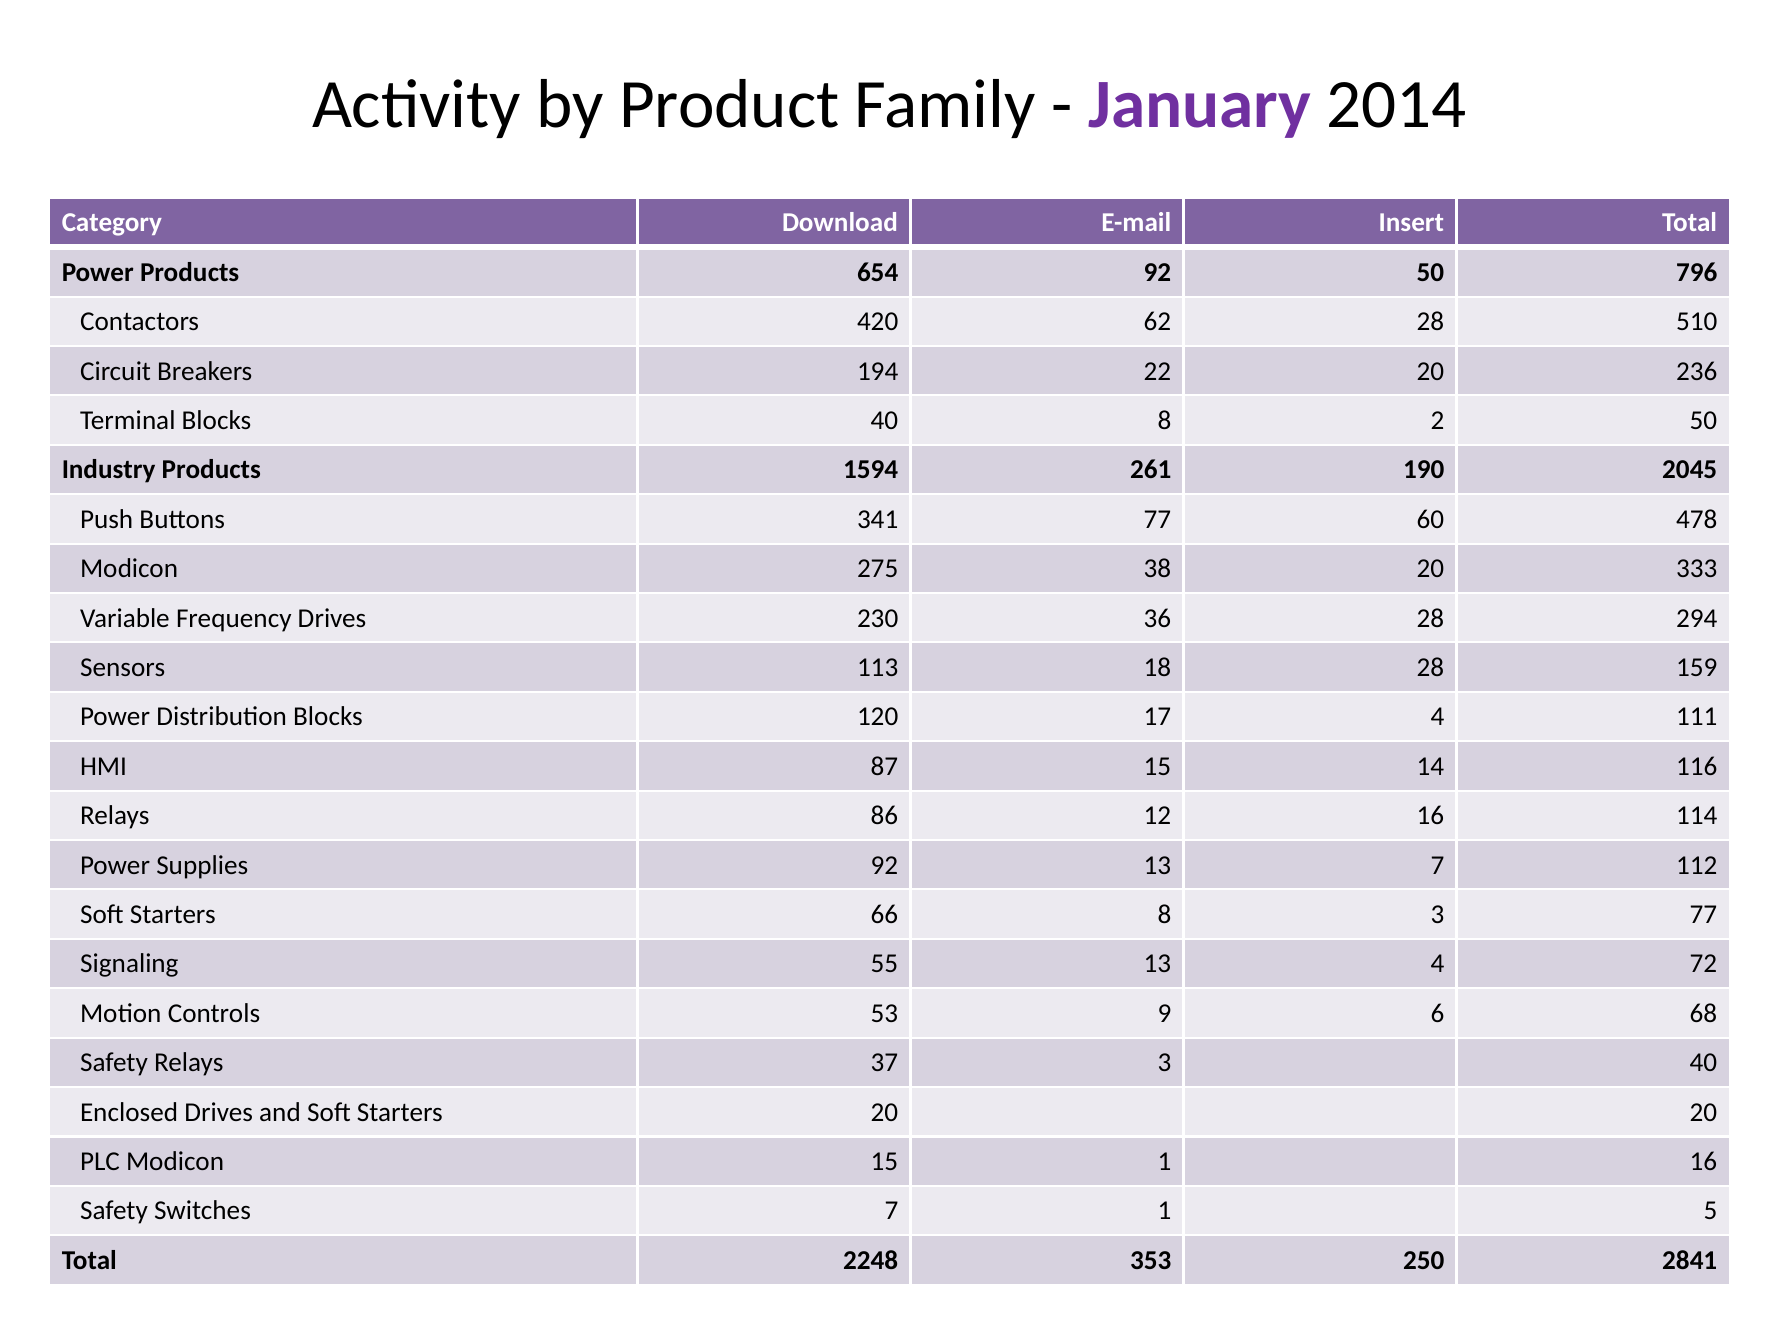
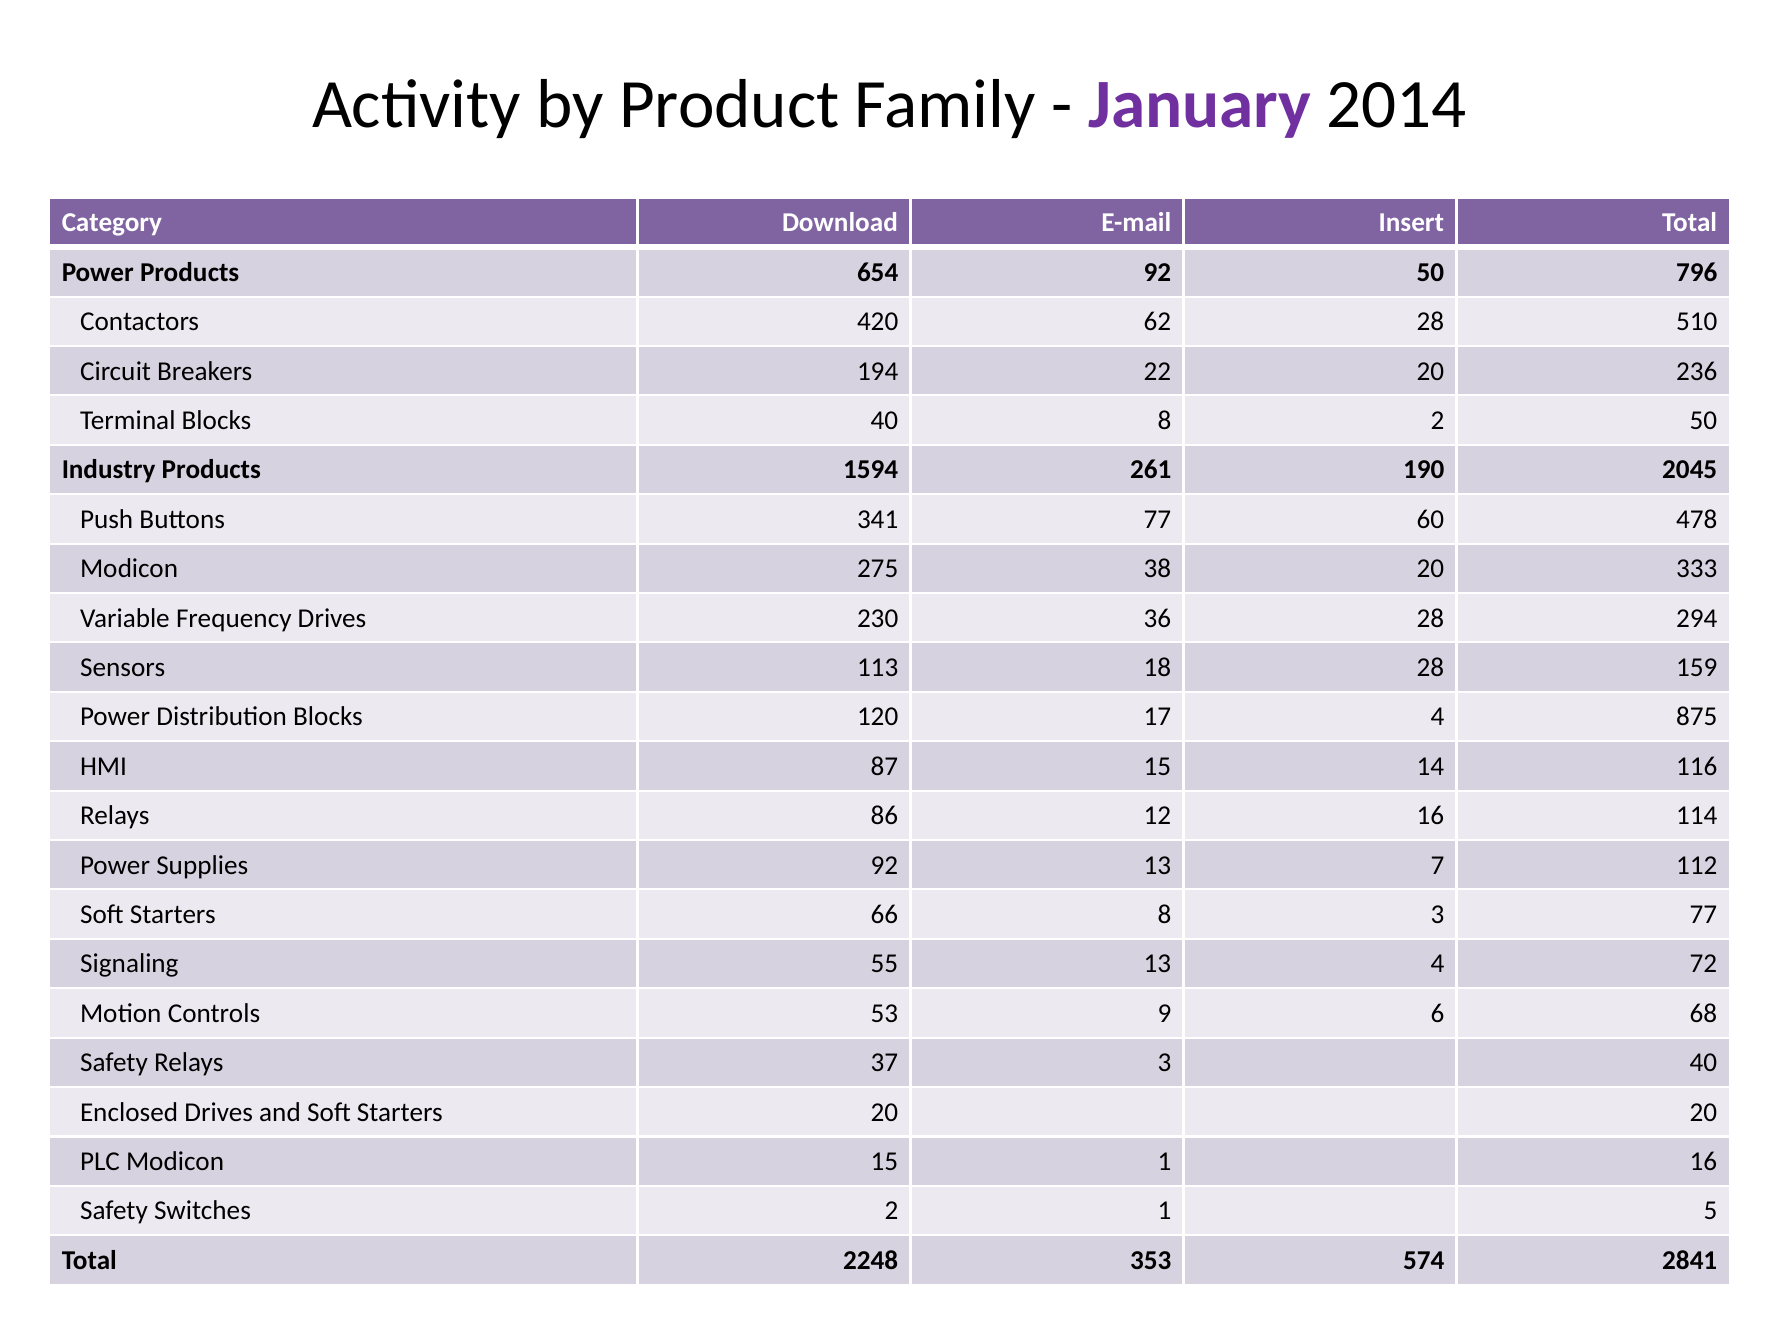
111: 111 -> 875
Switches 7: 7 -> 2
250: 250 -> 574
